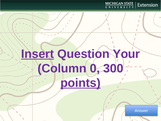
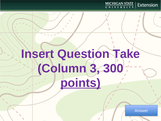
Insert underline: present -> none
Your: Your -> Take
0: 0 -> 3
